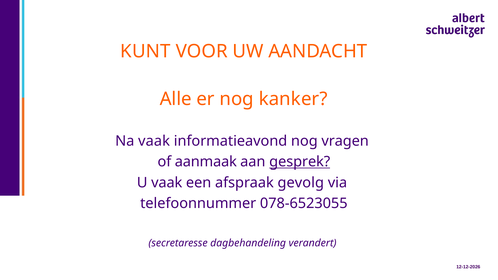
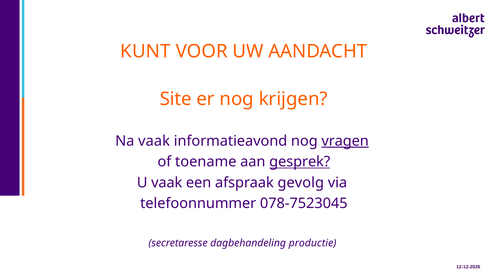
Alle: Alle -> Site
kanker: kanker -> krijgen
vragen underline: none -> present
aanmaak: aanmaak -> toename
078-6523055: 078-6523055 -> 078-7523045
verandert: verandert -> productie
